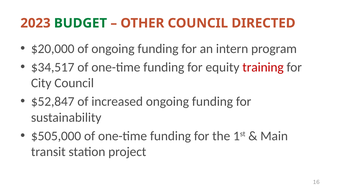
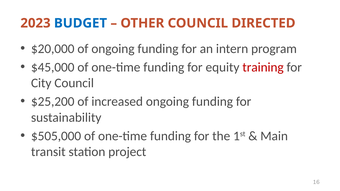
BUDGET colour: green -> blue
$34,517: $34,517 -> $45,000
$52,847: $52,847 -> $25,200
